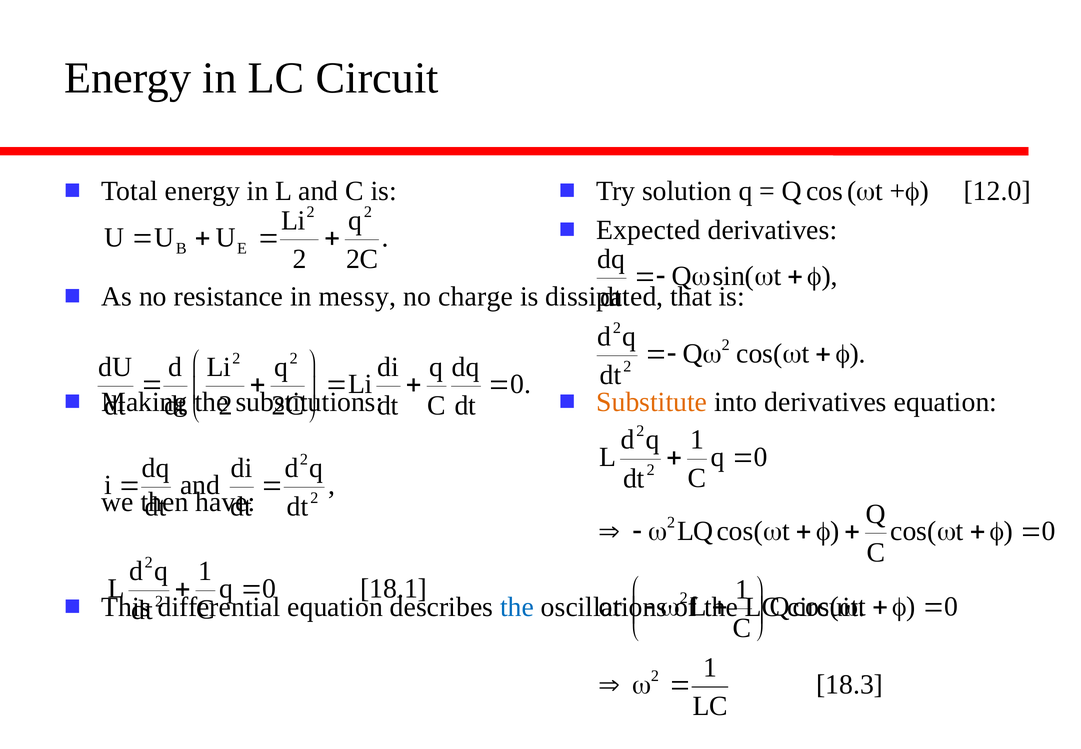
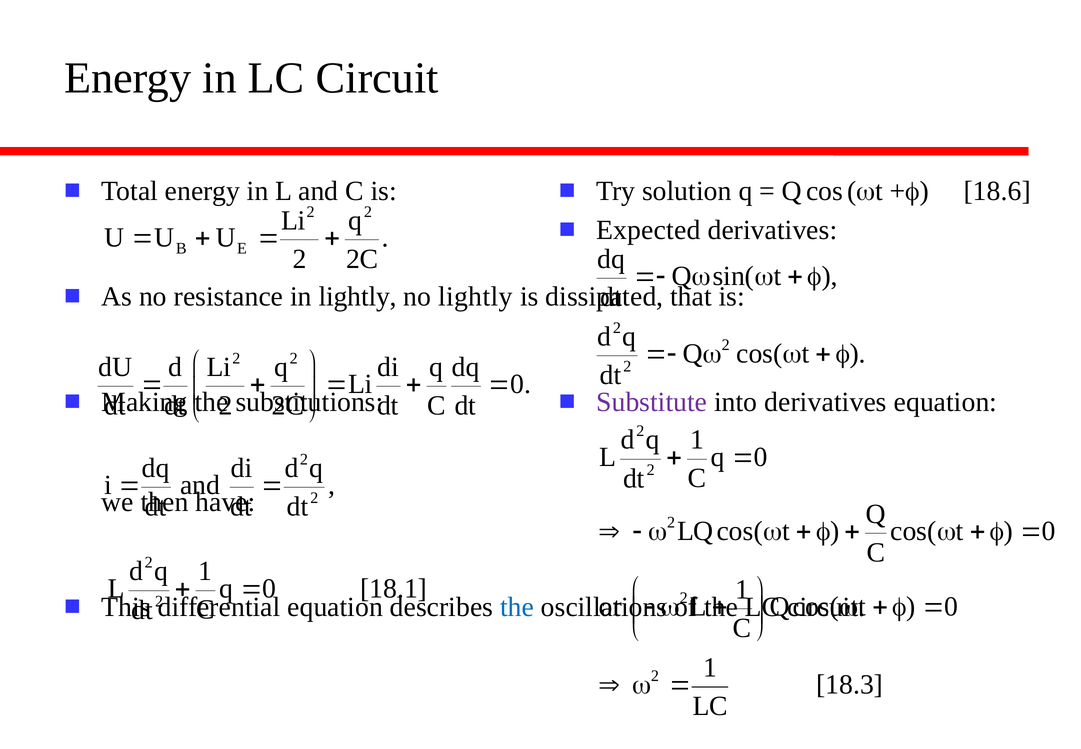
12.0: 12.0 -> 18.6
in messy: messy -> lightly
no charge: charge -> lightly
Substitute colour: orange -> purple
